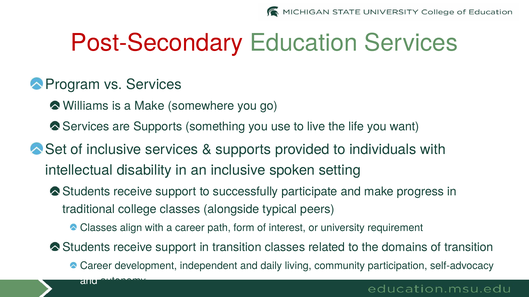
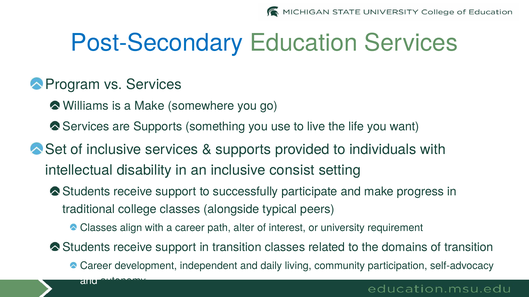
Post-Secondary colour: red -> blue
spoken: spoken -> consist
form: form -> alter
